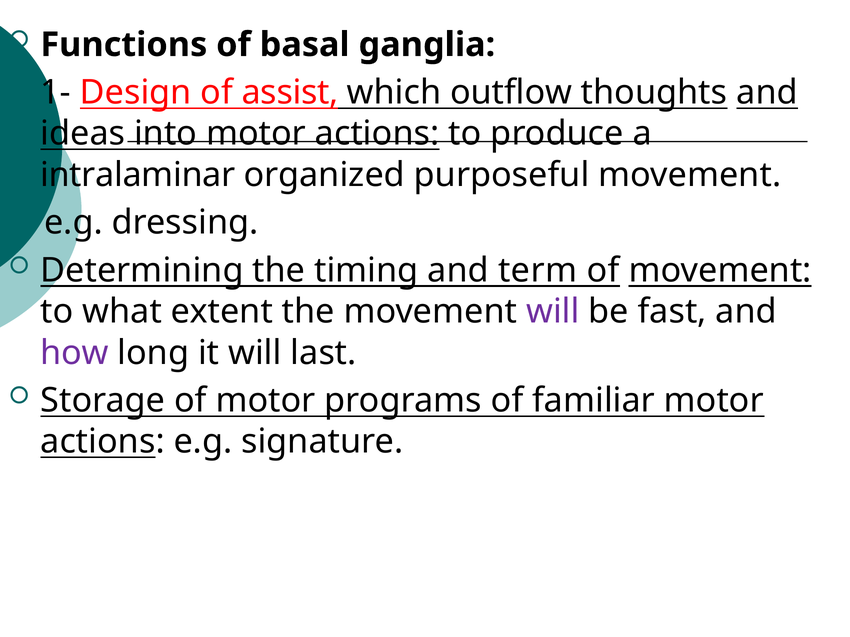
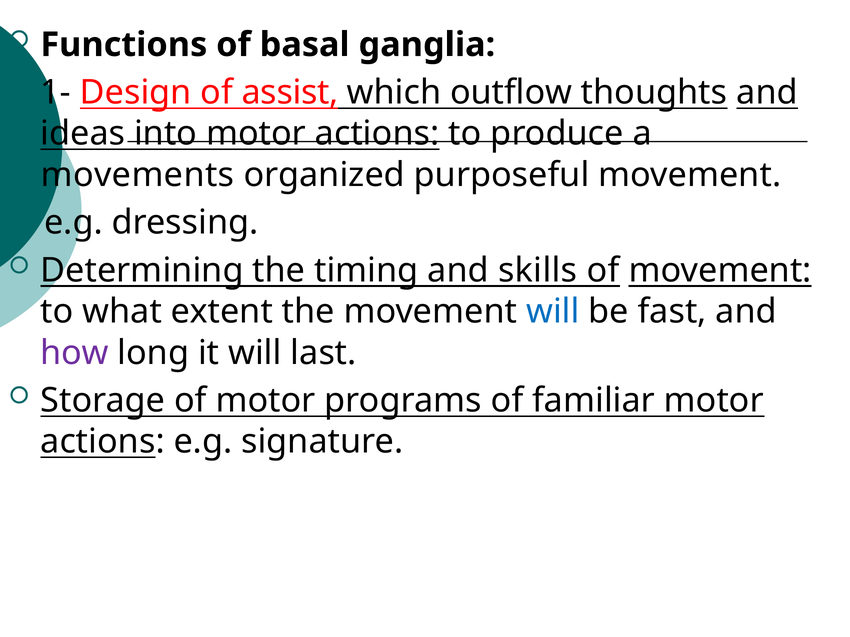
intralaminar: intralaminar -> movements
term: term -> skills
will at (553, 312) colour: purple -> blue
